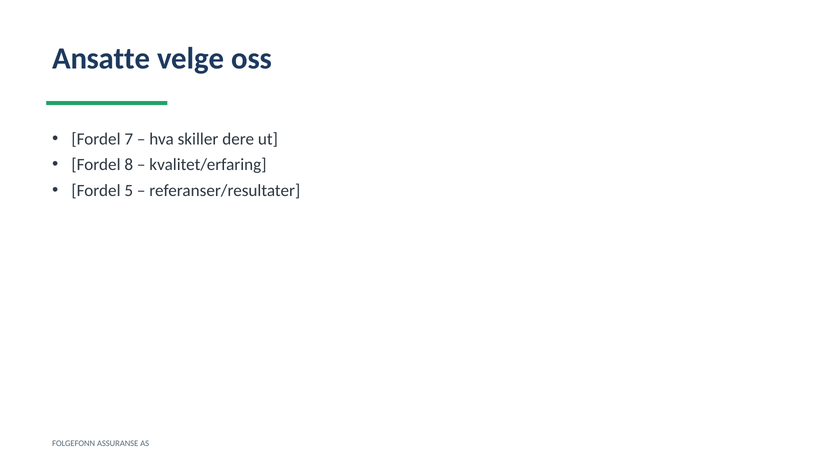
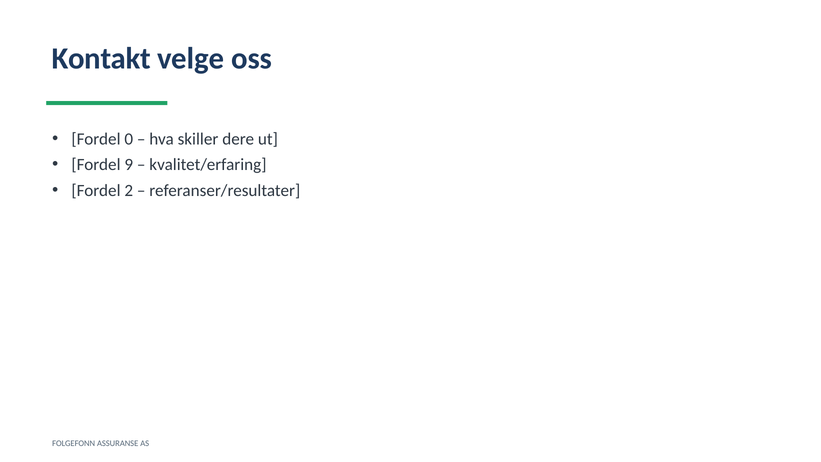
Ansatte: Ansatte -> Kontakt
7: 7 -> 0
8: 8 -> 9
5: 5 -> 2
